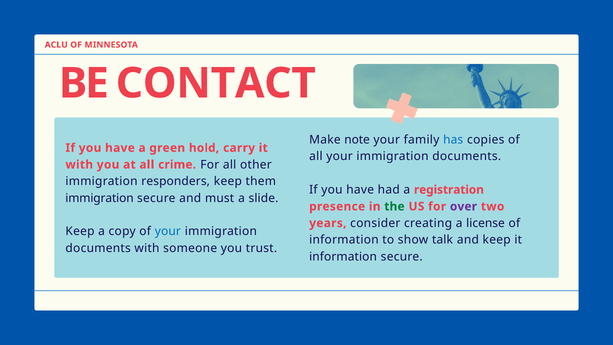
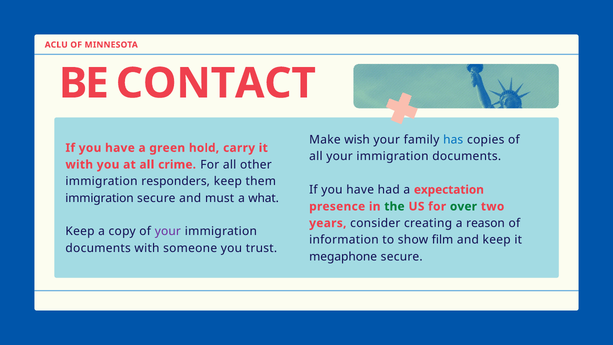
note: note -> wish
registration: registration -> expectation
slide: slide -> what
over colour: purple -> green
license: license -> reason
your at (168, 231) colour: blue -> purple
talk: talk -> film
information at (343, 256): information -> megaphone
